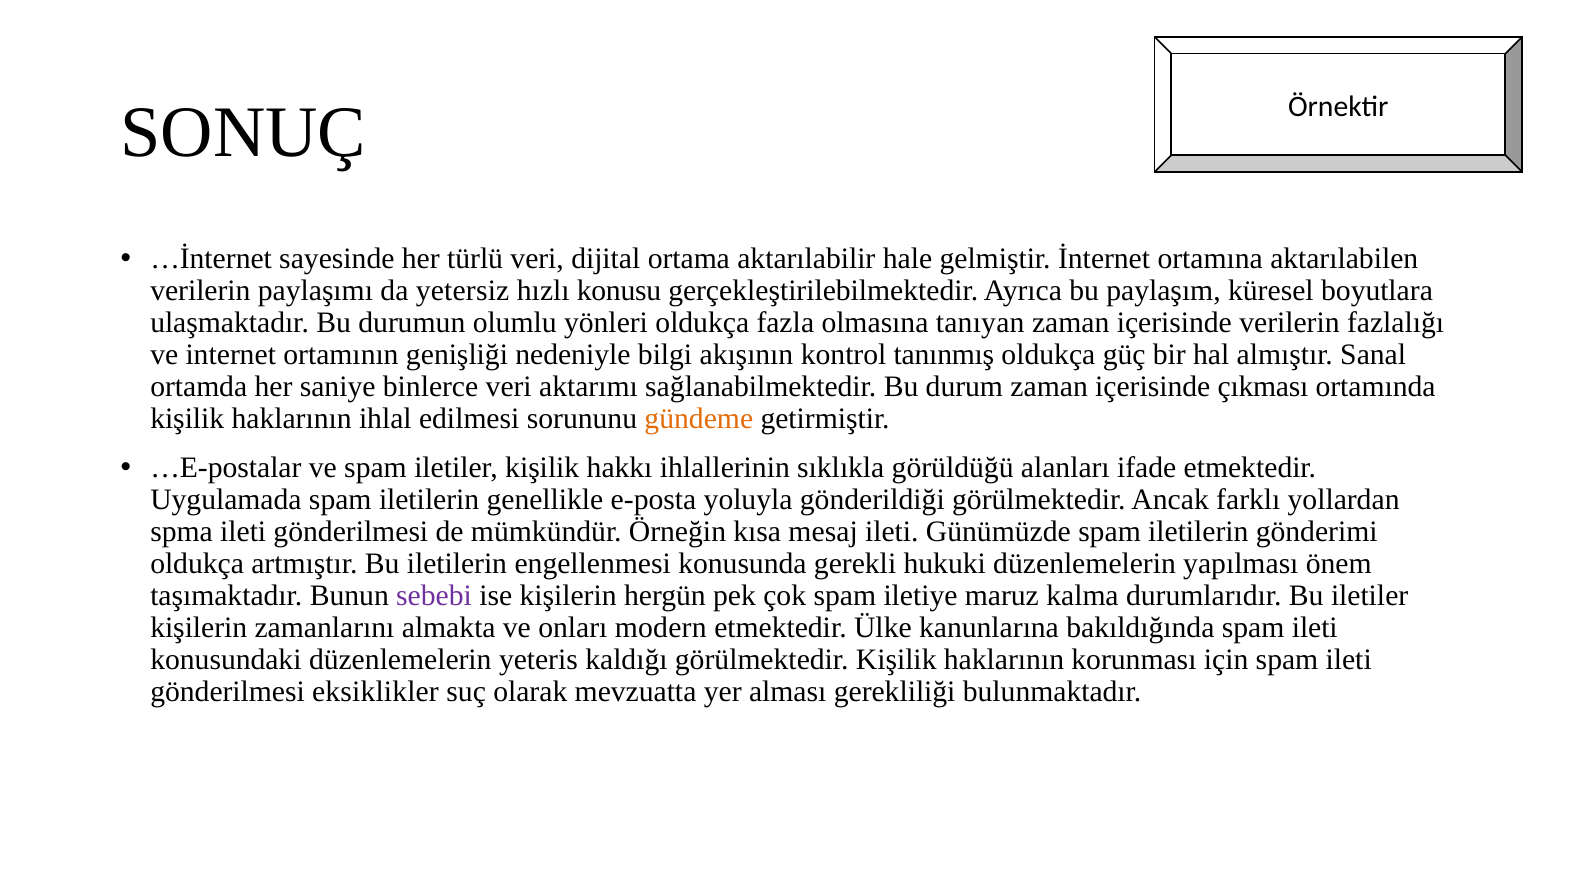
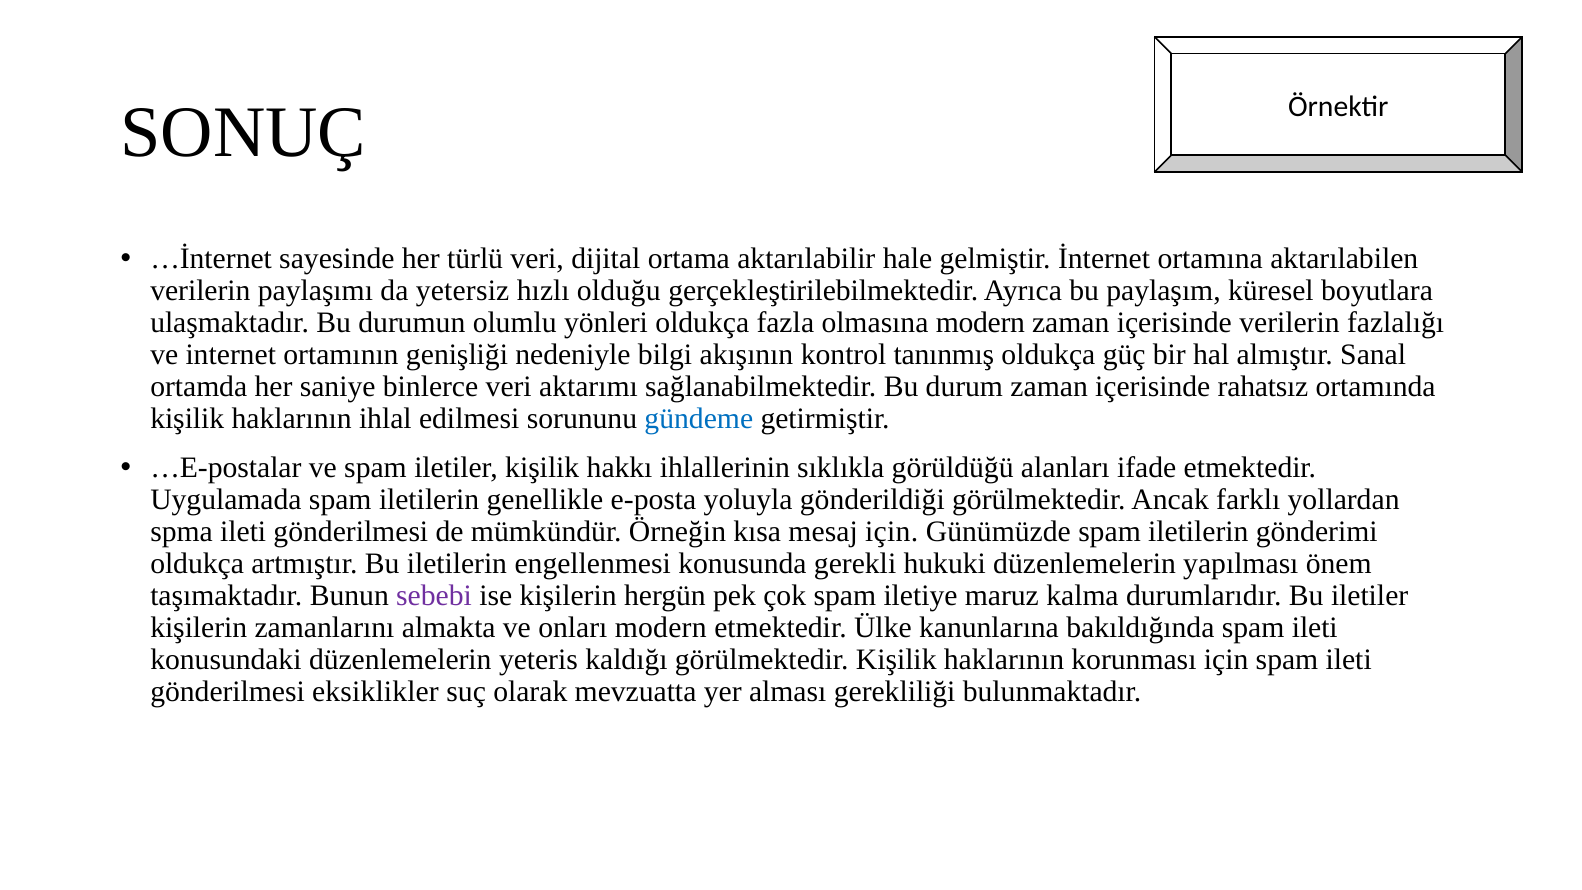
konusu: konusu -> olduğu
olmasına tanıyan: tanıyan -> modern
çıkması: çıkması -> rahatsız
gündeme colour: orange -> blue
mesaj ileti: ileti -> için
